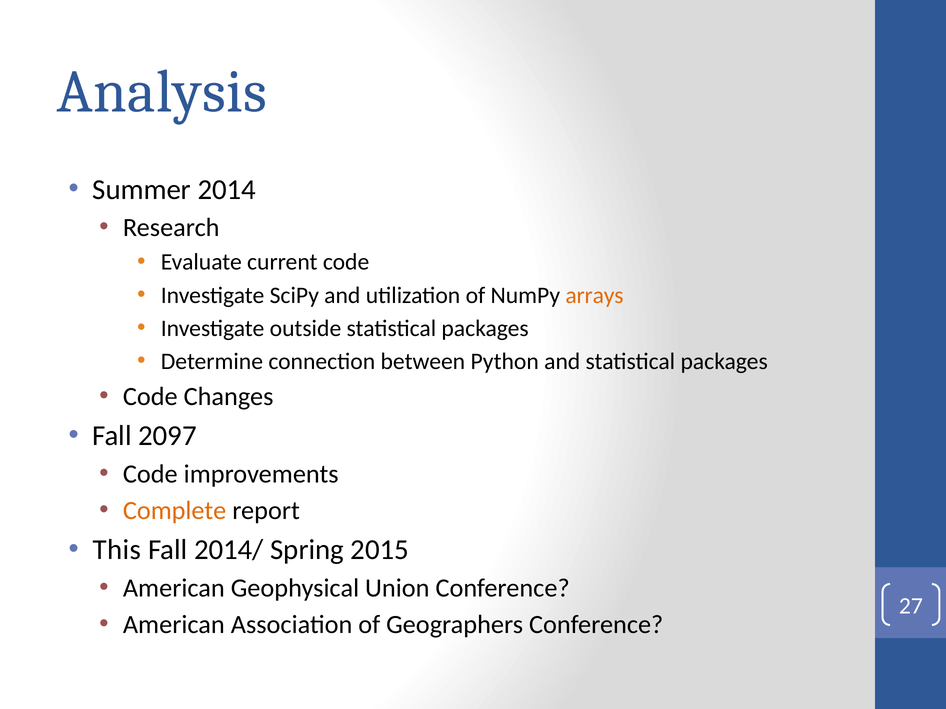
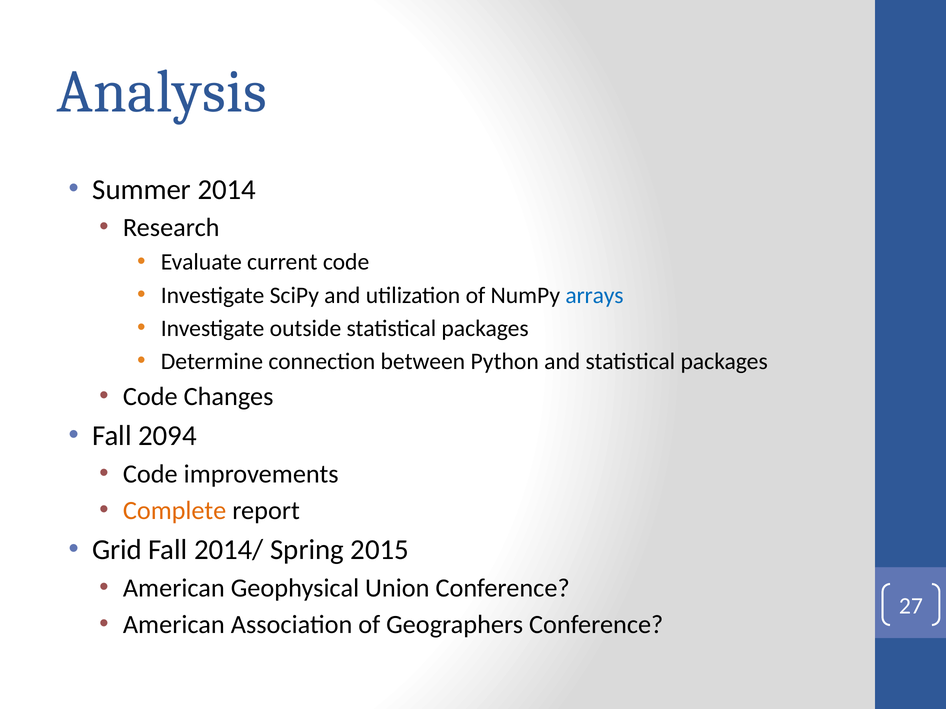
arrays colour: orange -> blue
2097: 2097 -> 2094
This: This -> Grid
